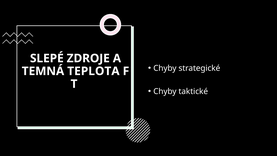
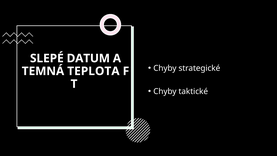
ZDROJE: ZDROJE -> DATUM
